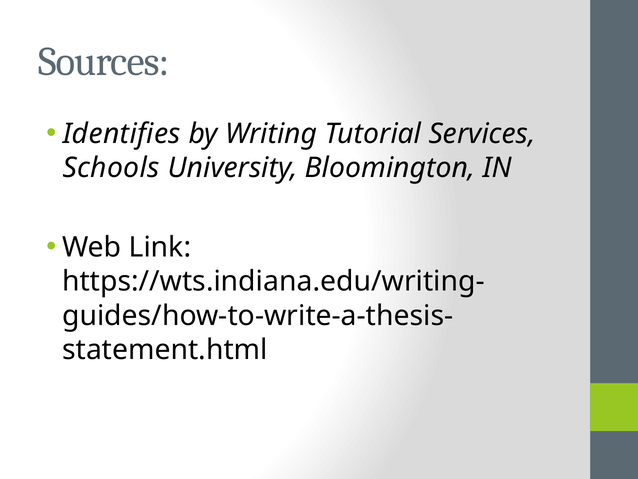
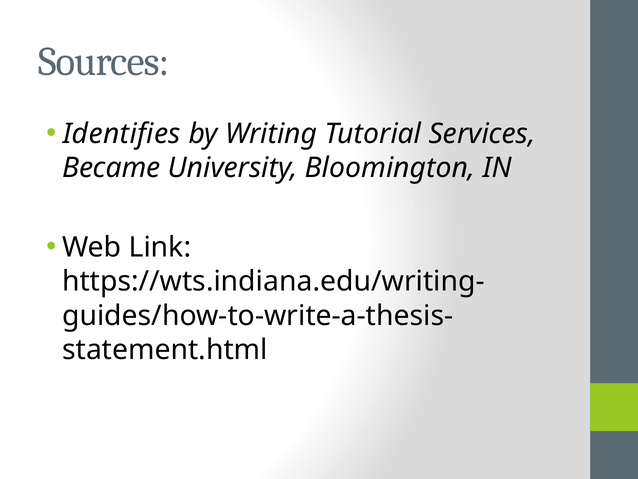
Schools: Schools -> Became
